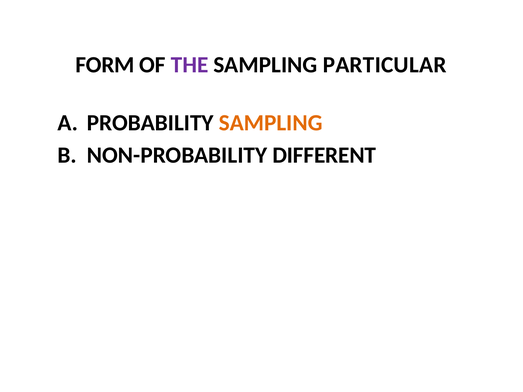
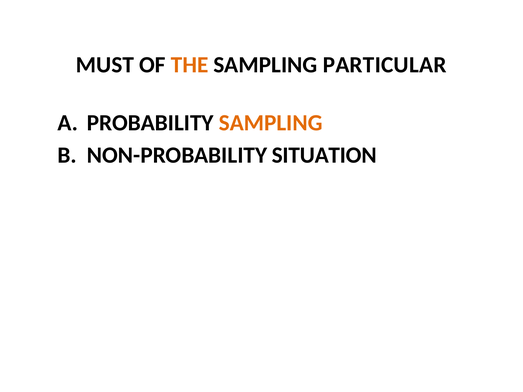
FORM: FORM -> MUST
THE colour: purple -> orange
DIFFERENT: DIFFERENT -> SITUATION
